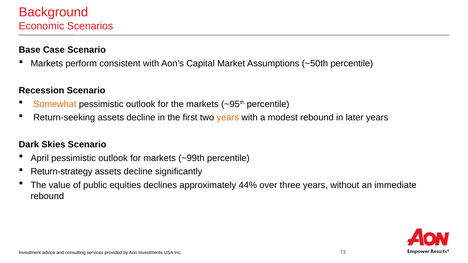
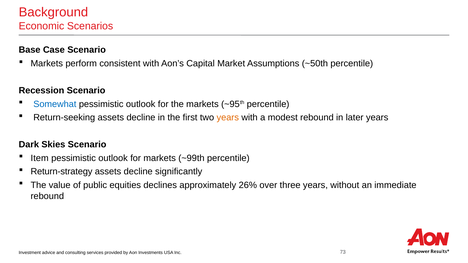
Somewhat colour: orange -> blue
April: April -> Item
44%: 44% -> 26%
